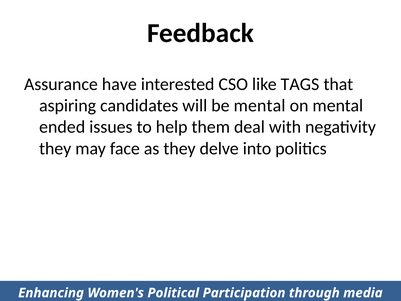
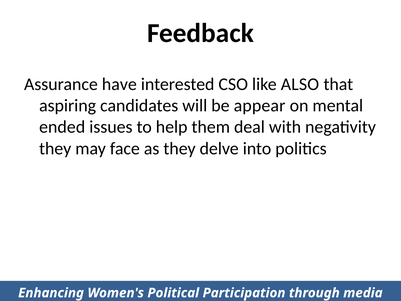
TAGS: TAGS -> ALSO
be mental: mental -> appear
